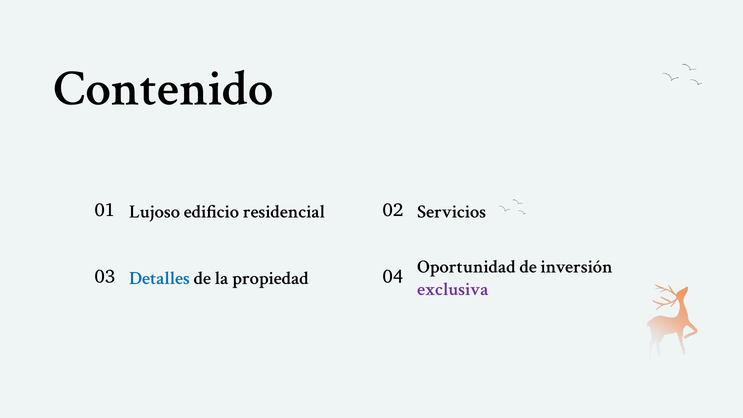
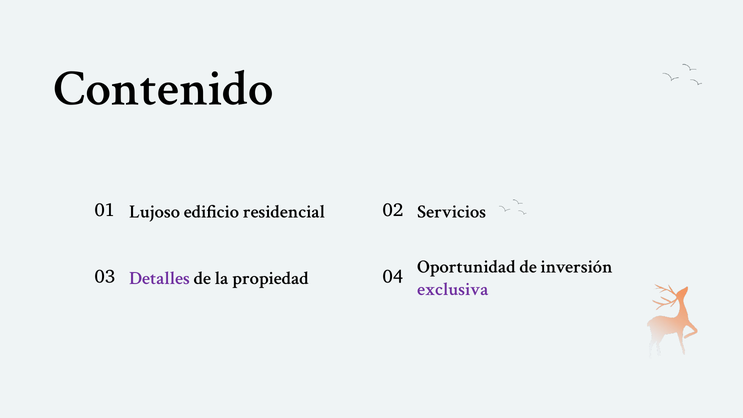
Detalles colour: blue -> purple
